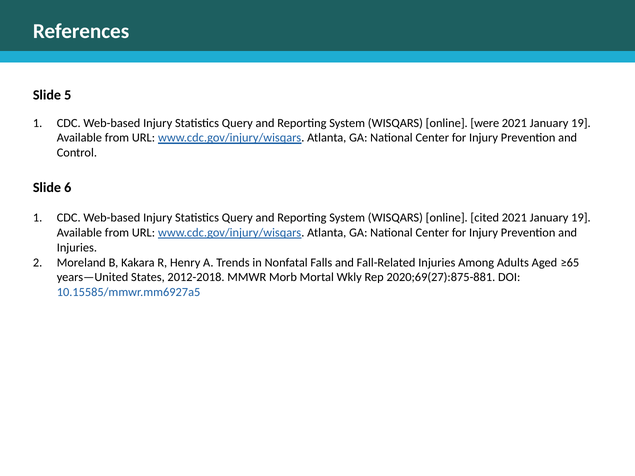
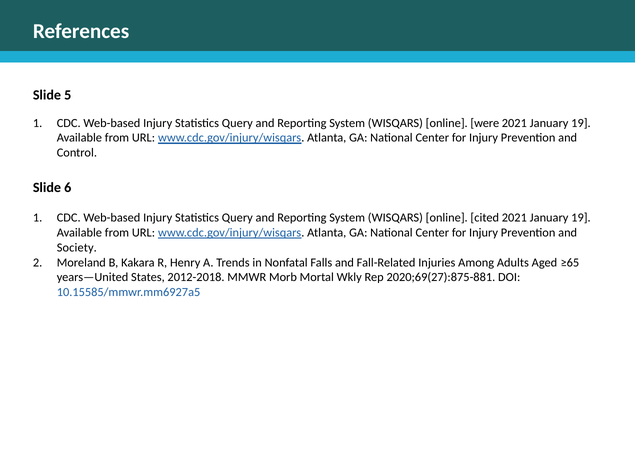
Injuries at (77, 248): Injuries -> Society
